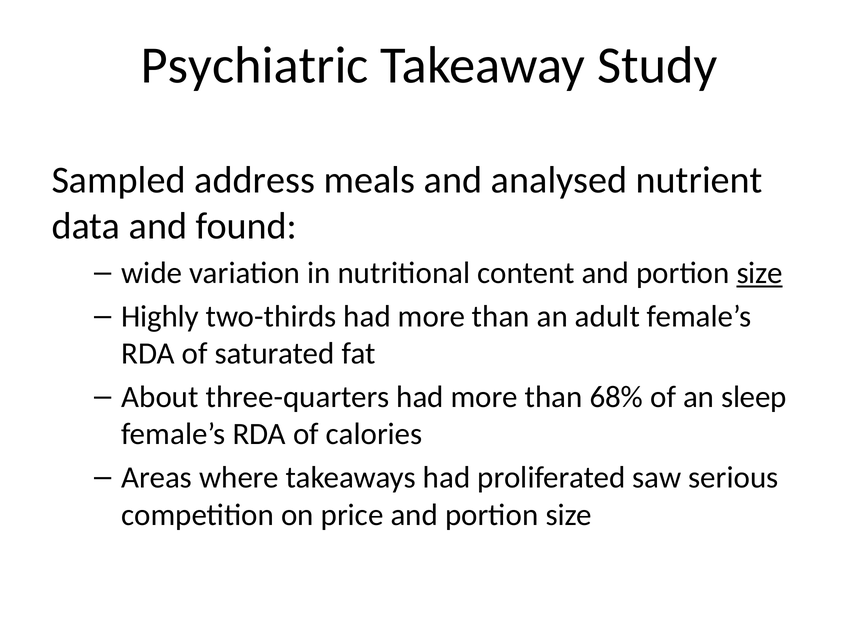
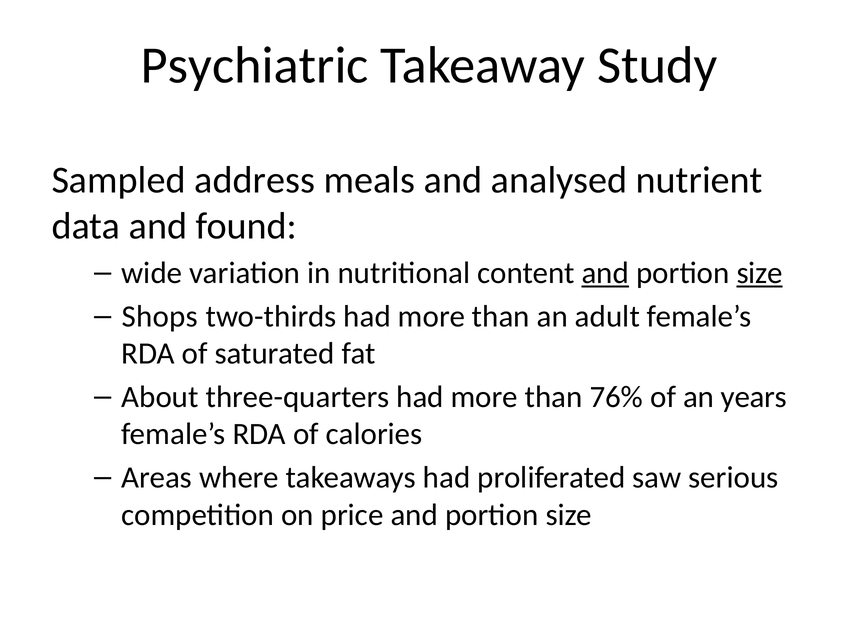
and at (605, 273) underline: none -> present
Highly: Highly -> Shops
68%: 68% -> 76%
sleep: sleep -> years
